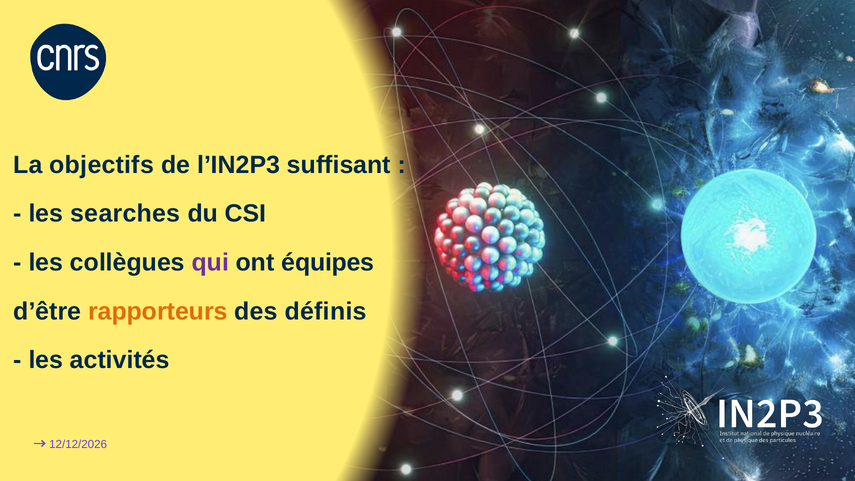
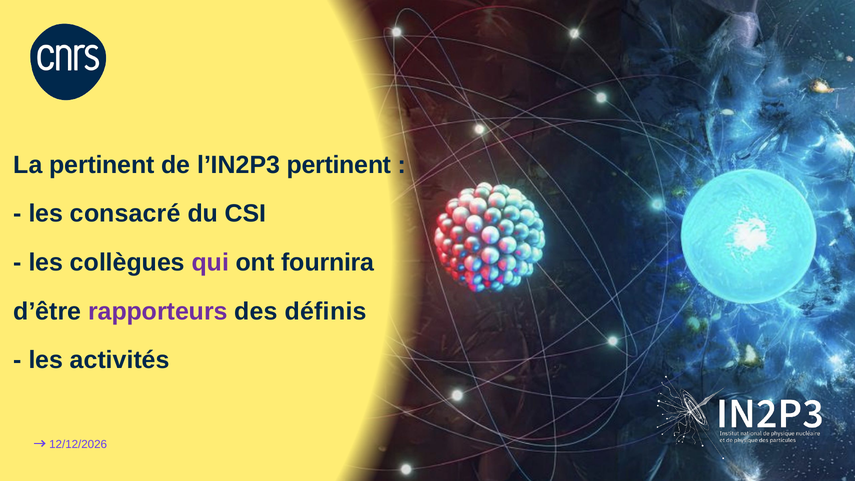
La objectifs: objectifs -> pertinent
l’IN2P3 suffisant: suffisant -> pertinent
searches: searches -> consacré
équipes: équipes -> fournira
rapporteurs colour: orange -> purple
